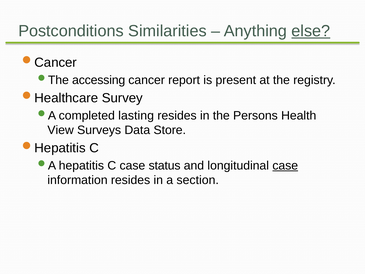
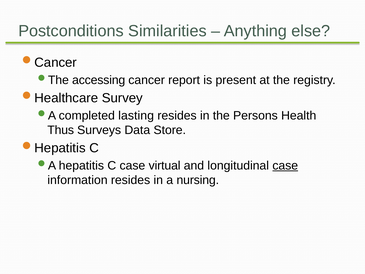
else underline: present -> none
View: View -> Thus
status: status -> virtual
section: section -> nursing
